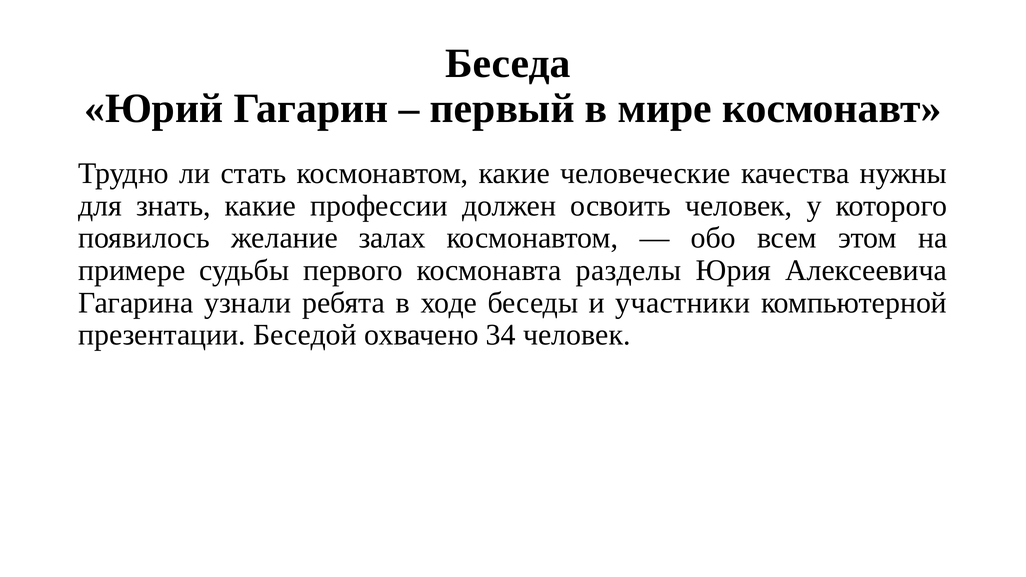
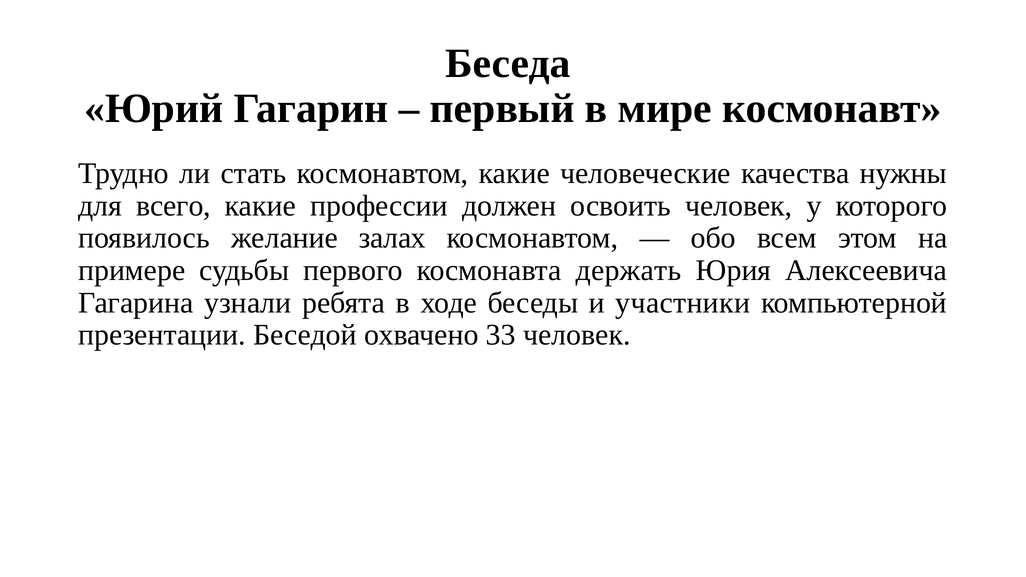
знать: знать -> всего
разделы: разделы -> держать
34: 34 -> 33
